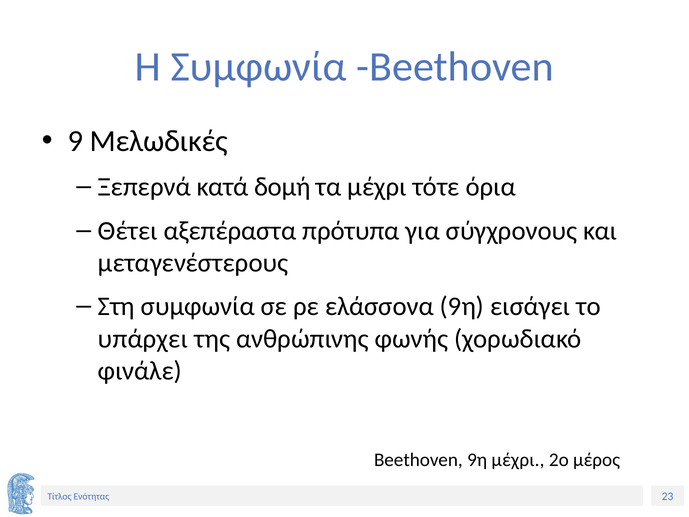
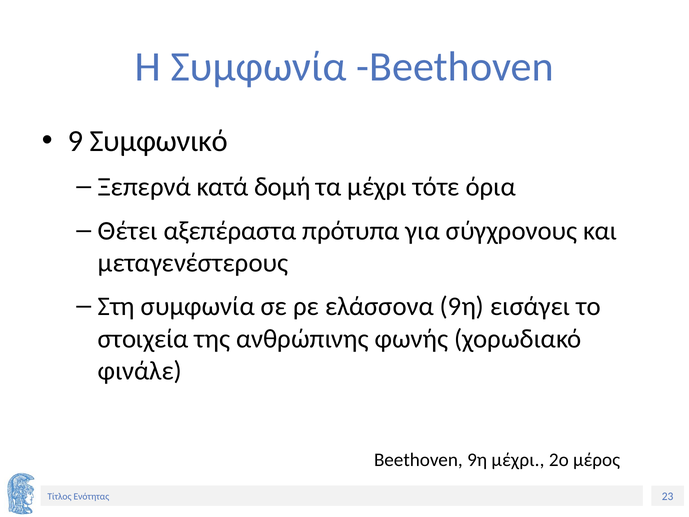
Μελωδικές: Μελωδικές -> Συμφωνικό
υπάρχει: υπάρχει -> στοιχεία
